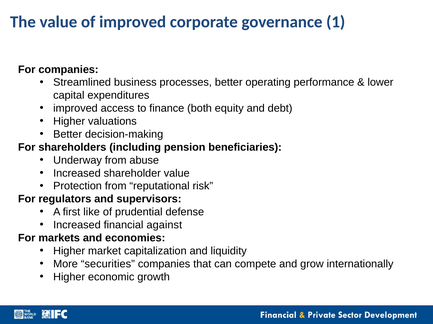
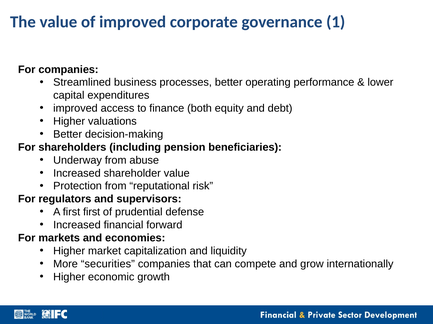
first like: like -> first
against: against -> forward
